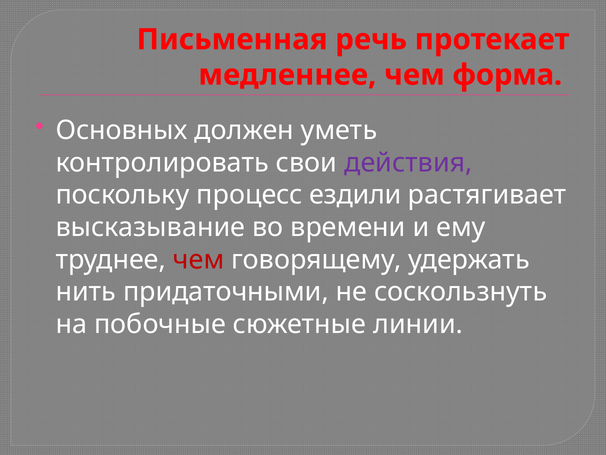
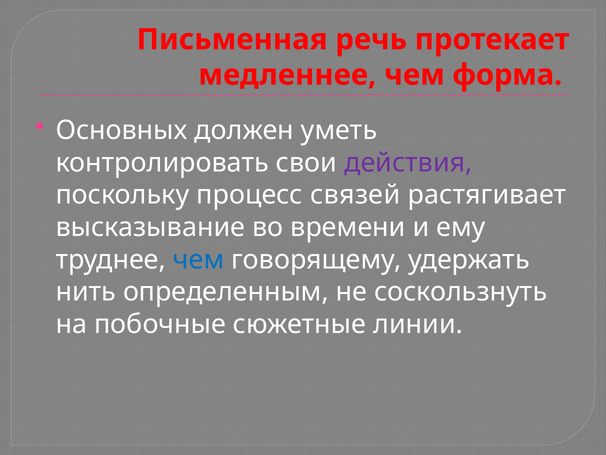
ездили: ездили -> связей
чем at (199, 259) colour: red -> blue
придаточными: придаточными -> определенным
